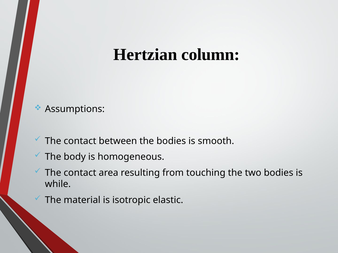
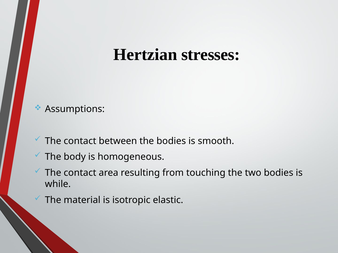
column: column -> stresses
